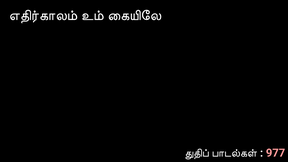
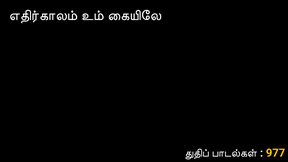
977 colour: pink -> yellow
